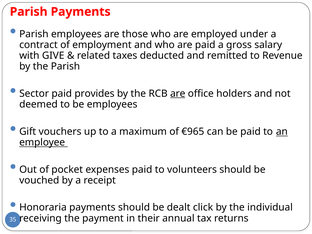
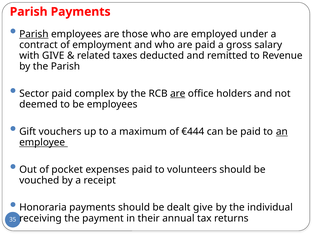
Parish at (34, 34) underline: none -> present
provides: provides -> complex
€965: €965 -> €444
dealt click: click -> give
